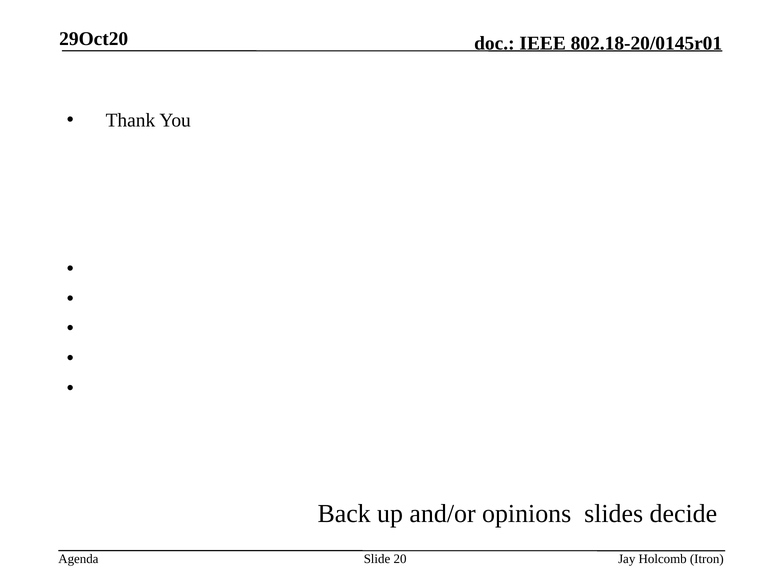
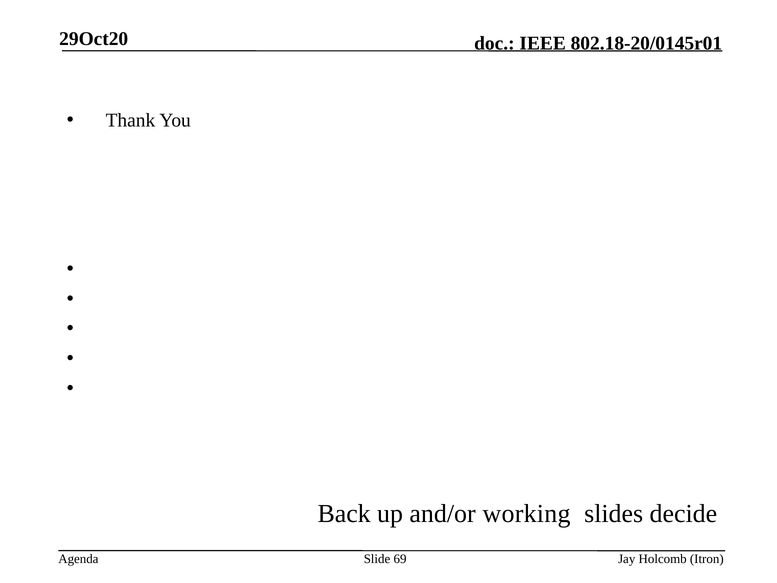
opinions: opinions -> working
20: 20 -> 69
